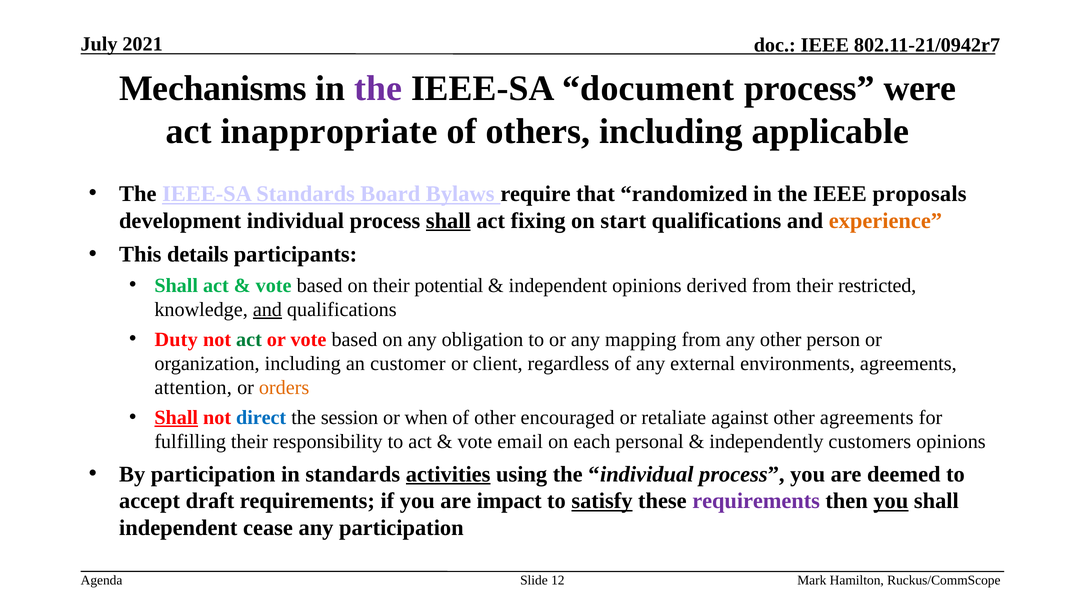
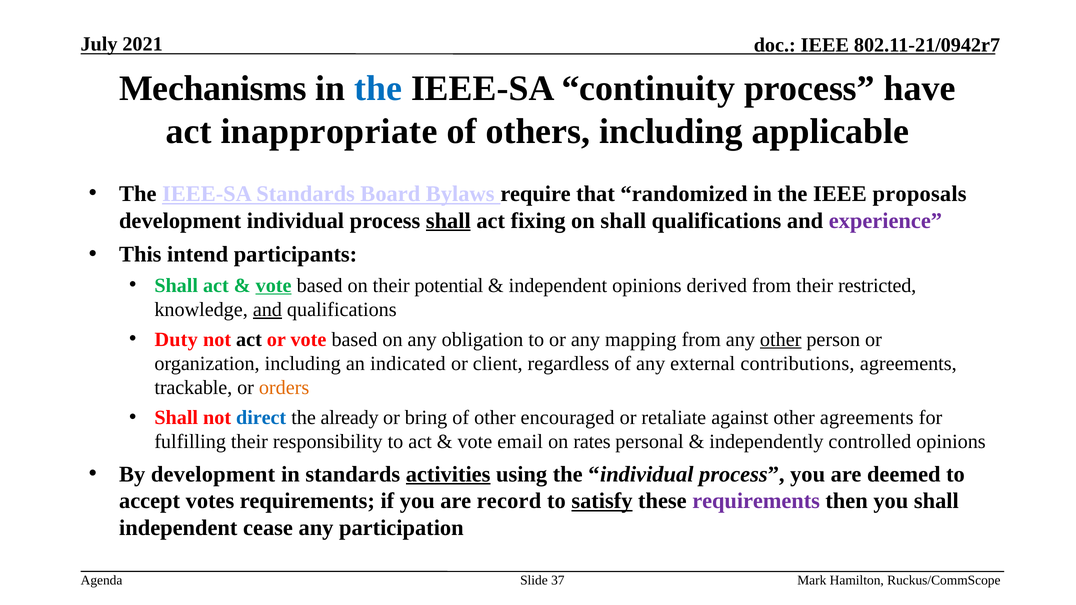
the at (378, 88) colour: purple -> blue
document: document -> continuity
were: were -> have
on start: start -> shall
experience colour: orange -> purple
details: details -> intend
vote at (274, 285) underline: none -> present
act at (249, 339) colour: green -> black
other at (781, 339) underline: none -> present
customer: customer -> indicated
environments: environments -> contributions
attention: attention -> trackable
Shall at (176, 418) underline: present -> none
session: session -> already
when: when -> bring
each: each -> rates
customers: customers -> controlled
By participation: participation -> development
draft: draft -> votes
impact: impact -> record
you at (891, 501) underline: present -> none
12: 12 -> 37
